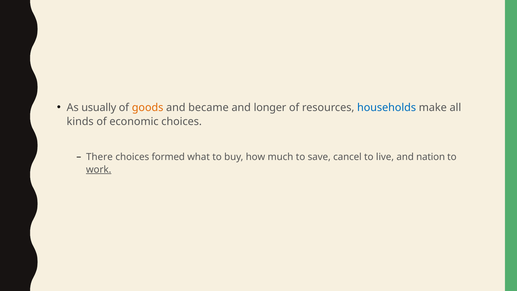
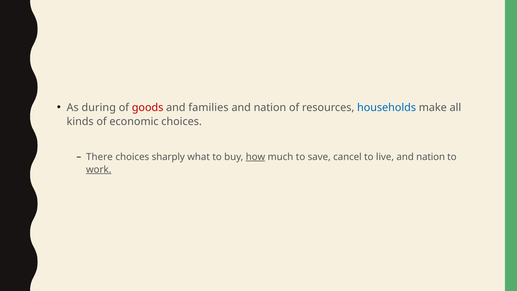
usually: usually -> during
goods colour: orange -> red
became: became -> families
longer at (270, 107): longer -> nation
formed: formed -> sharply
how underline: none -> present
